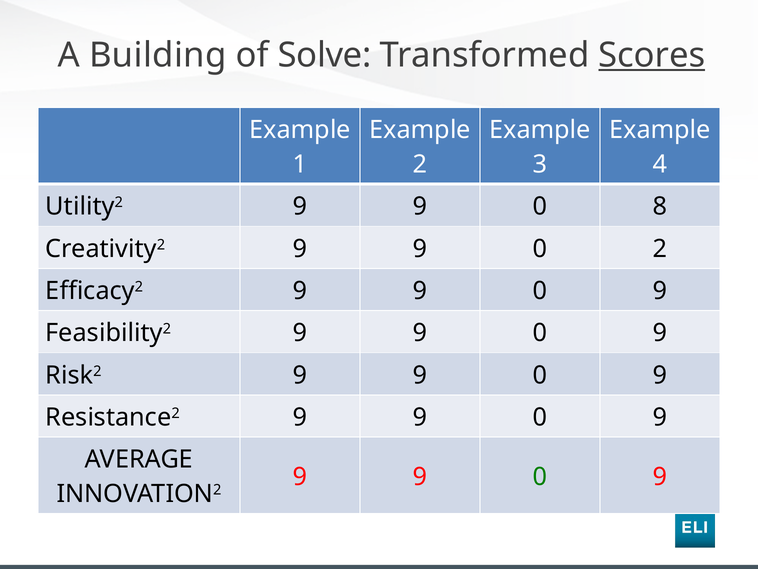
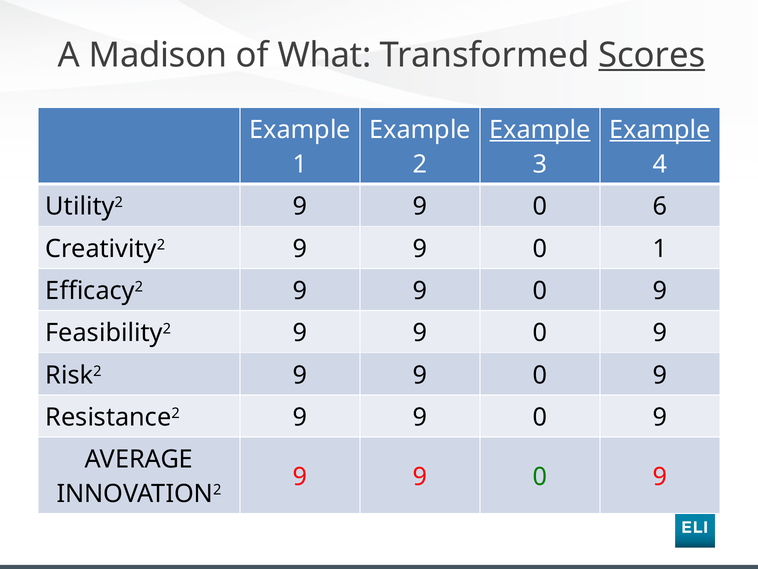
Building: Building -> Madison
Solve: Solve -> What
Example at (540, 130) underline: none -> present
Example at (660, 130) underline: none -> present
8: 8 -> 6
0 2: 2 -> 1
